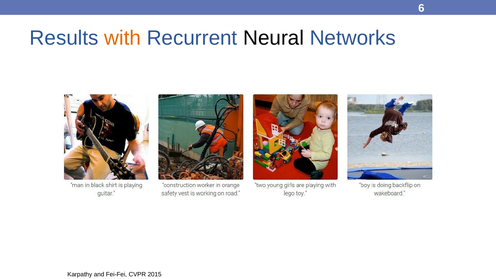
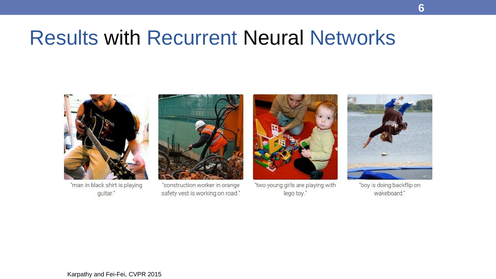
with colour: orange -> black
